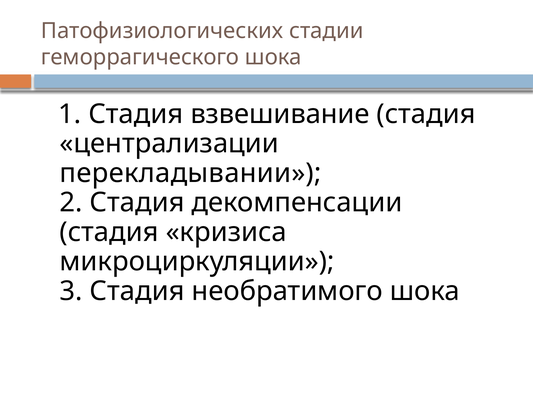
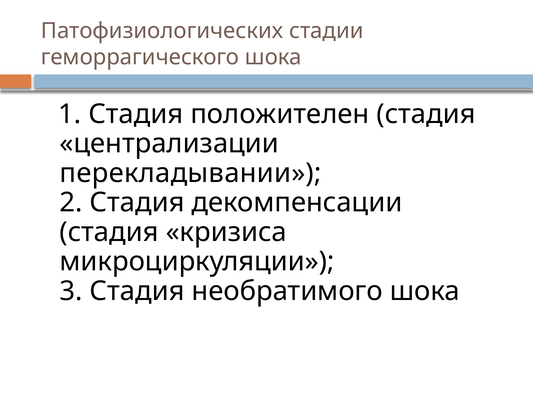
взвешивание: взвешивание -> положителен
